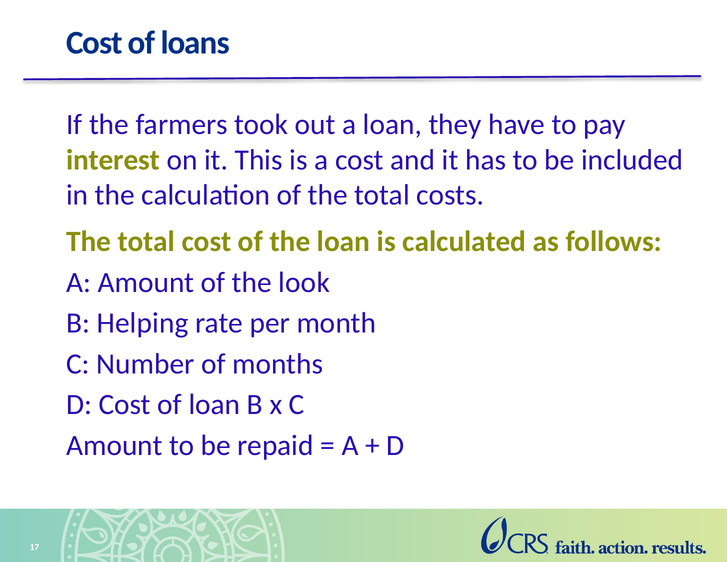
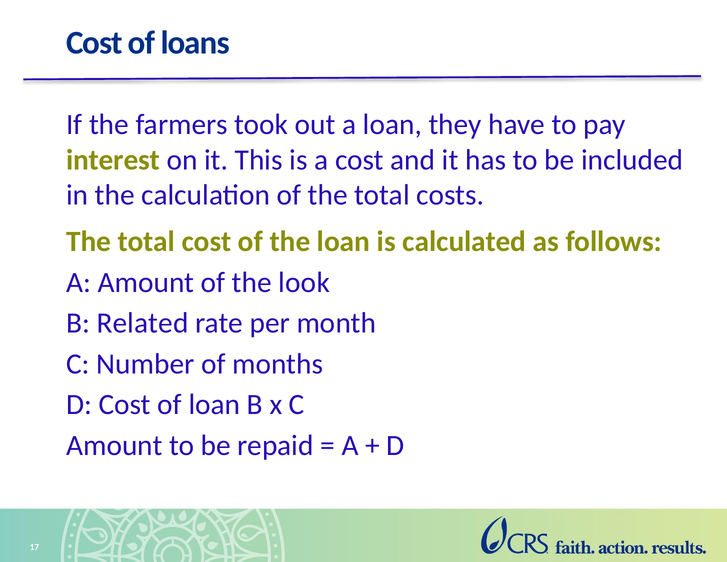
Helping: Helping -> Related
